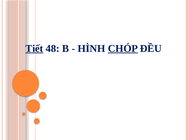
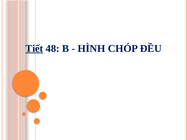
CHÓP underline: present -> none
